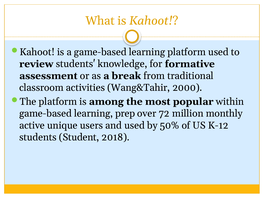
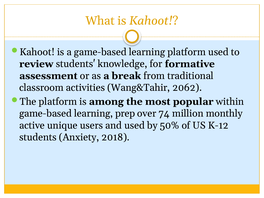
2000: 2000 -> 2062
72: 72 -> 74
Student: Student -> Anxiety
